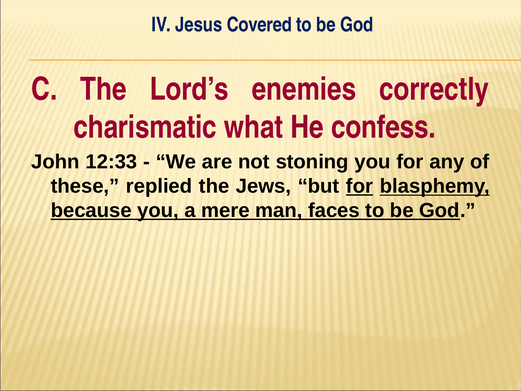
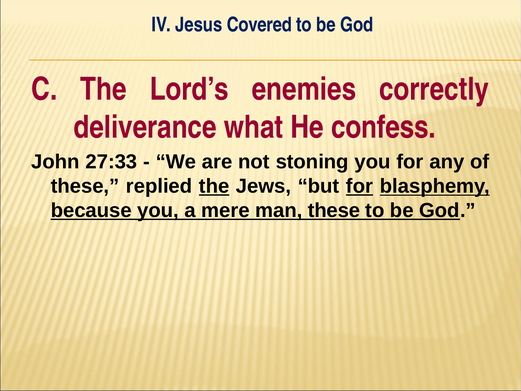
charismatic: charismatic -> deliverance
12:33: 12:33 -> 27:33
the at (214, 186) underline: none -> present
man faces: faces -> these
